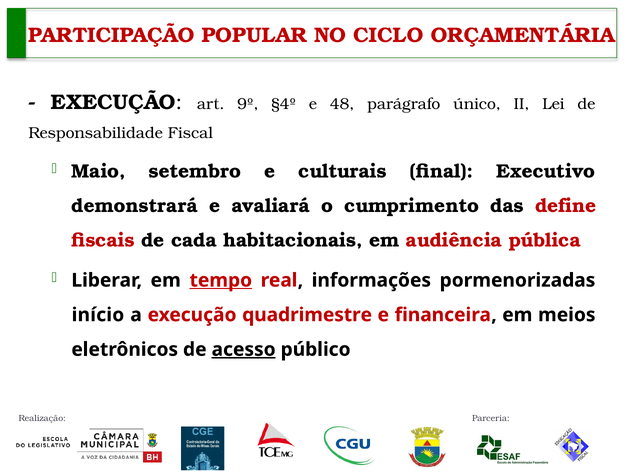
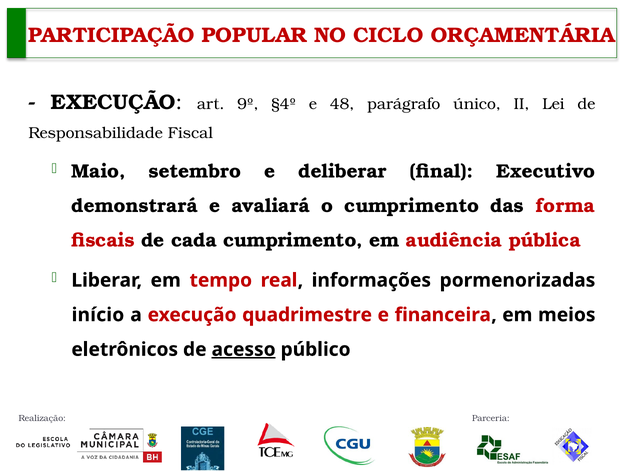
culturais: culturais -> deliberar
define: define -> forma
cada habitacionais: habitacionais -> cumprimento
tempo underline: present -> none
